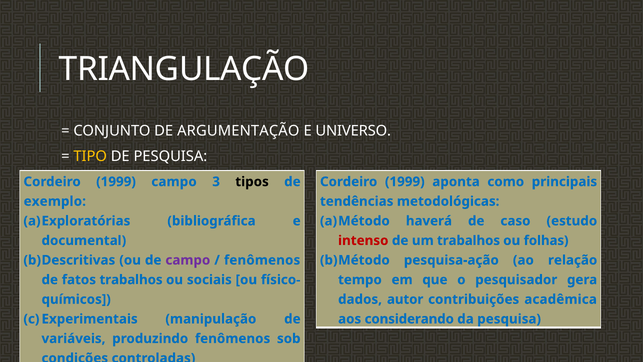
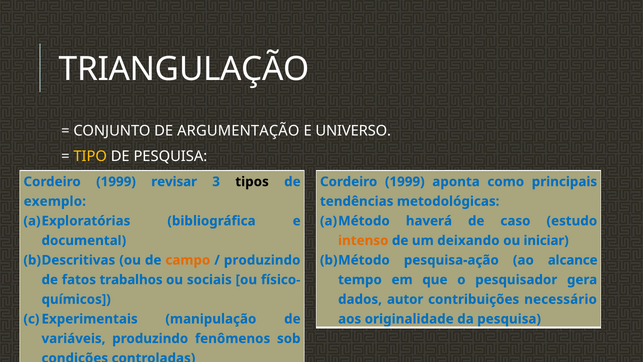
1999 campo: campo -> revisar
intenso colour: red -> orange
um trabalhos: trabalhos -> deixando
folhas: folhas -> iniciar
campo at (188, 260) colour: purple -> orange
fenômenos at (262, 260): fenômenos -> produzindo
relação: relação -> alcance
acadêmica: acadêmica -> necessário
considerando: considerando -> originalidade
